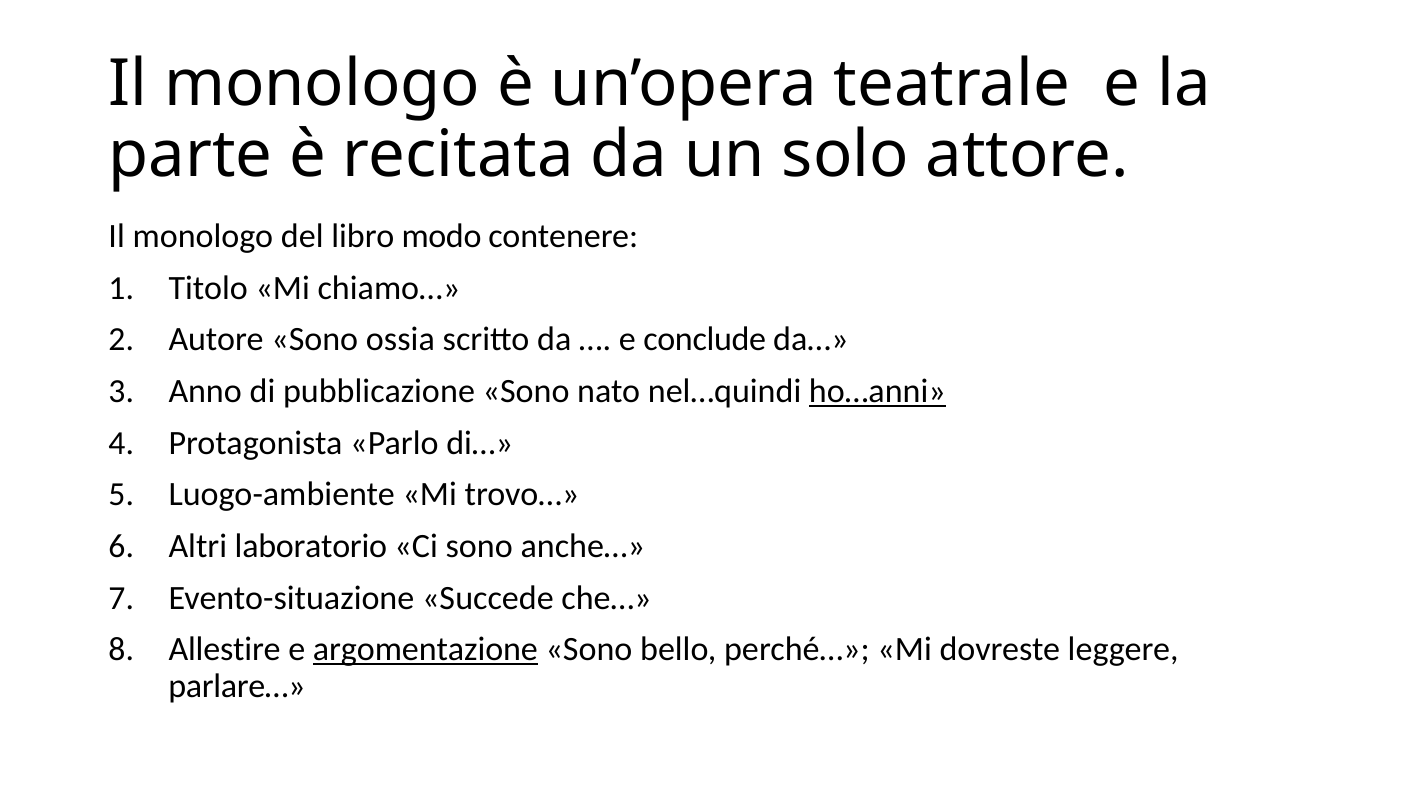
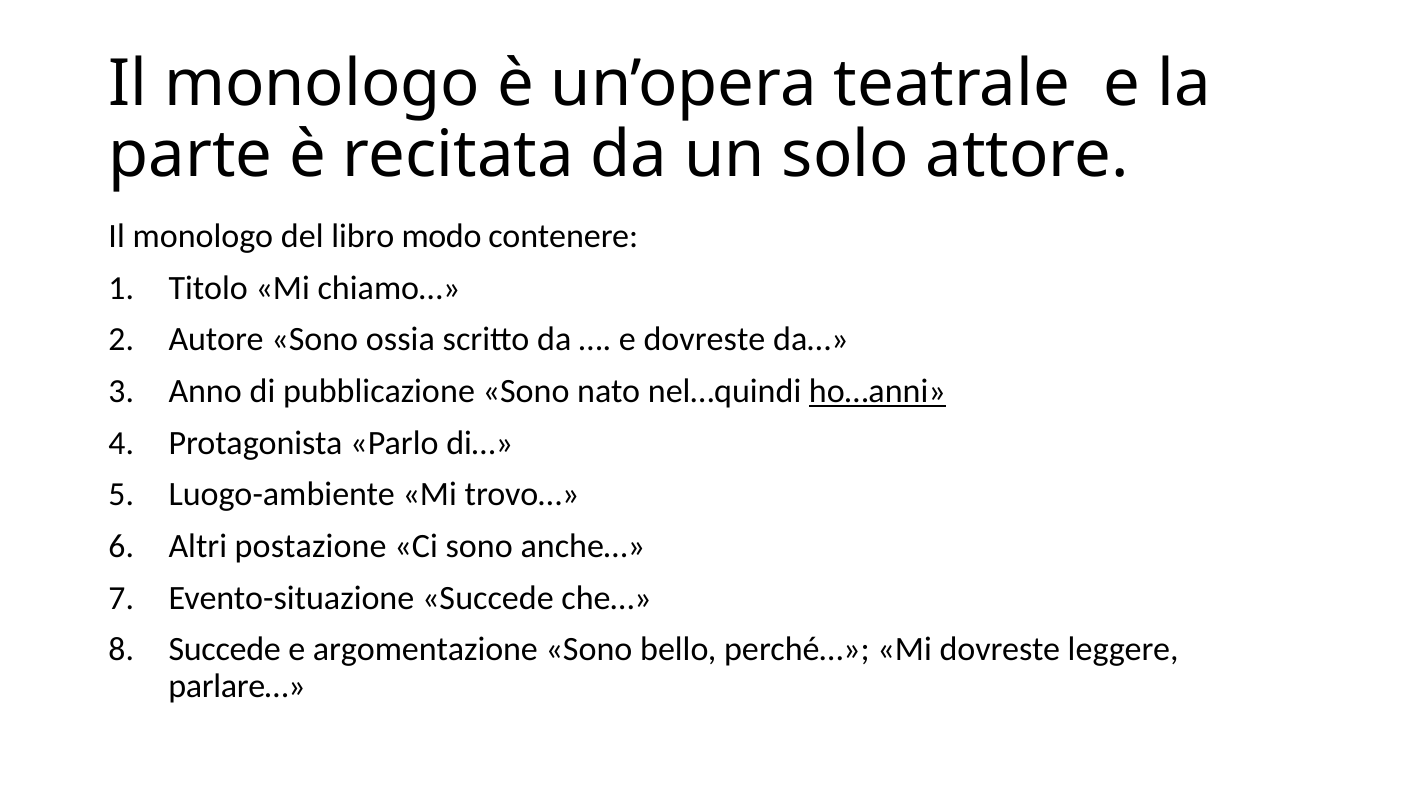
e conclude: conclude -> dovreste
laboratorio: laboratorio -> postazione
Allestire at (225, 650): Allestire -> Succede
argomentazione underline: present -> none
